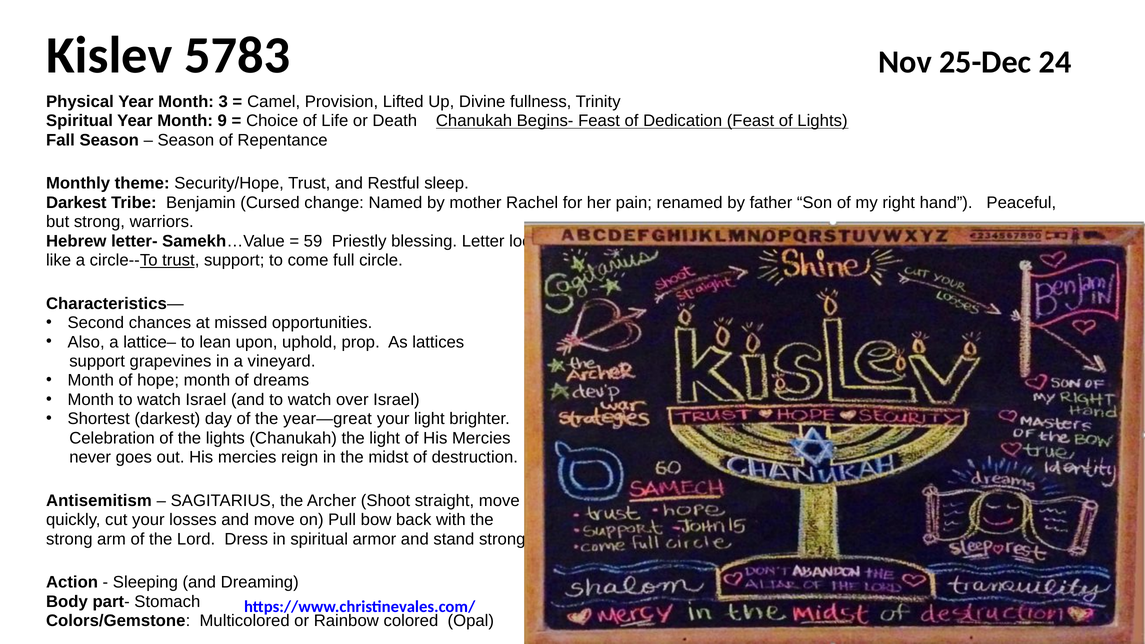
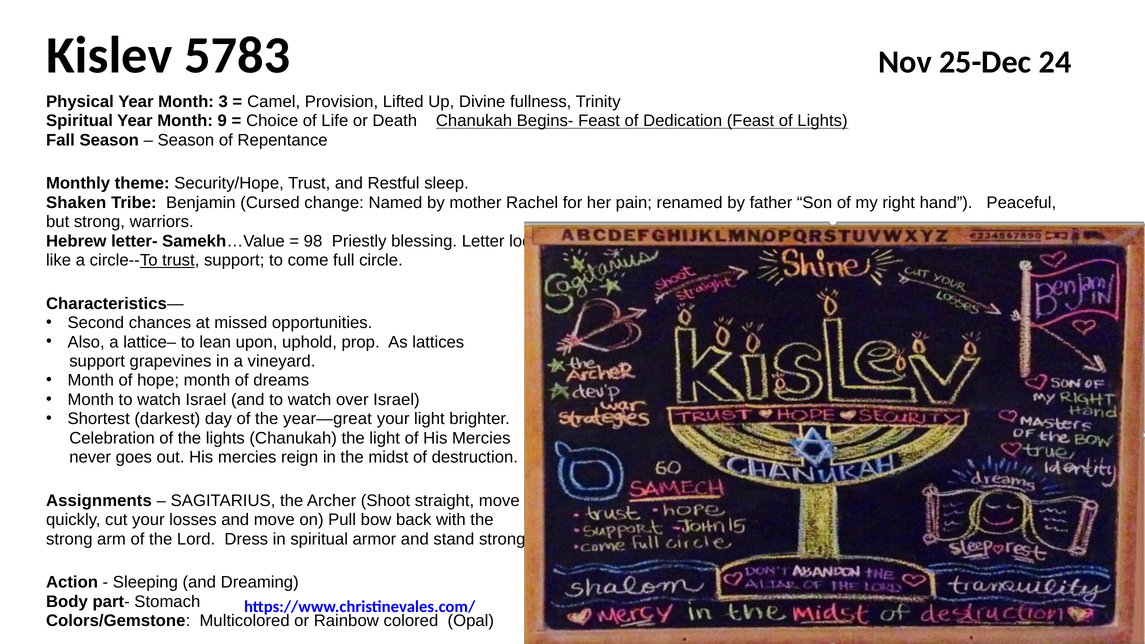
Darkest at (76, 203): Darkest -> Shaken
59: 59 -> 98
Antisemitism: Antisemitism -> Assignments
